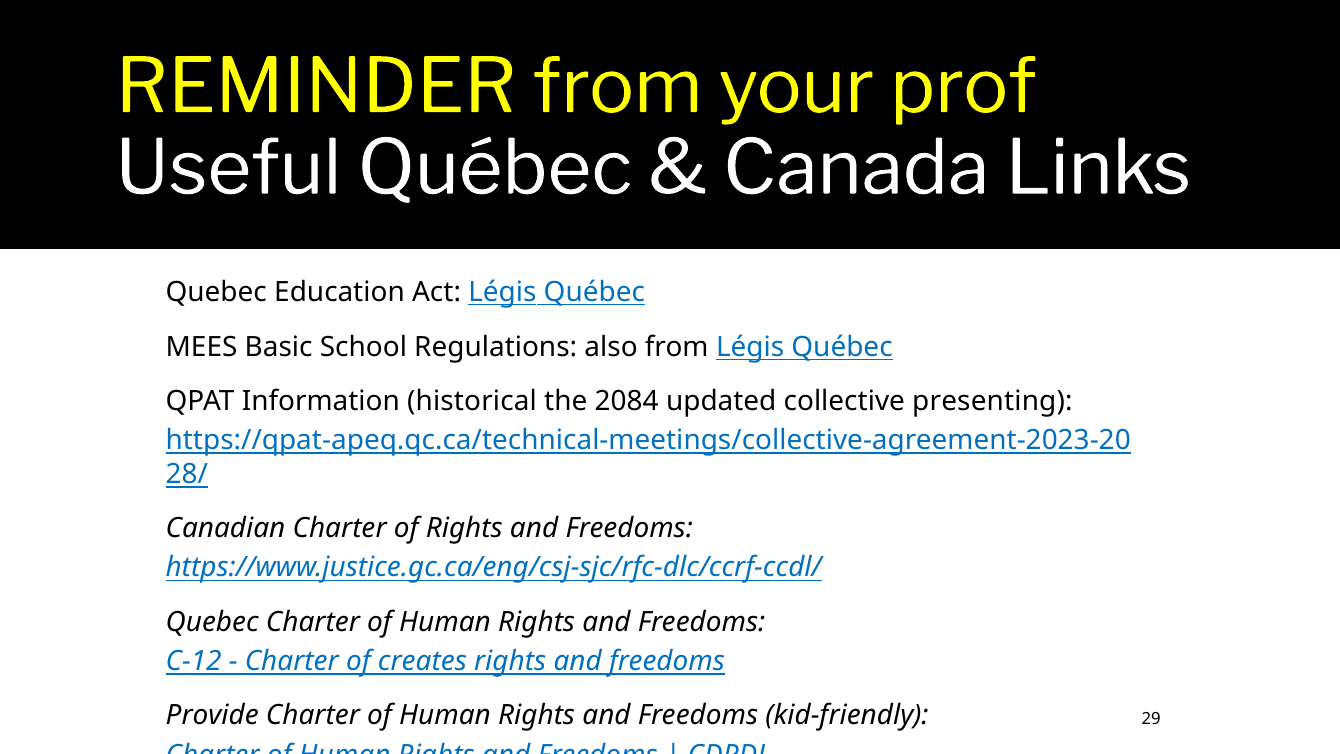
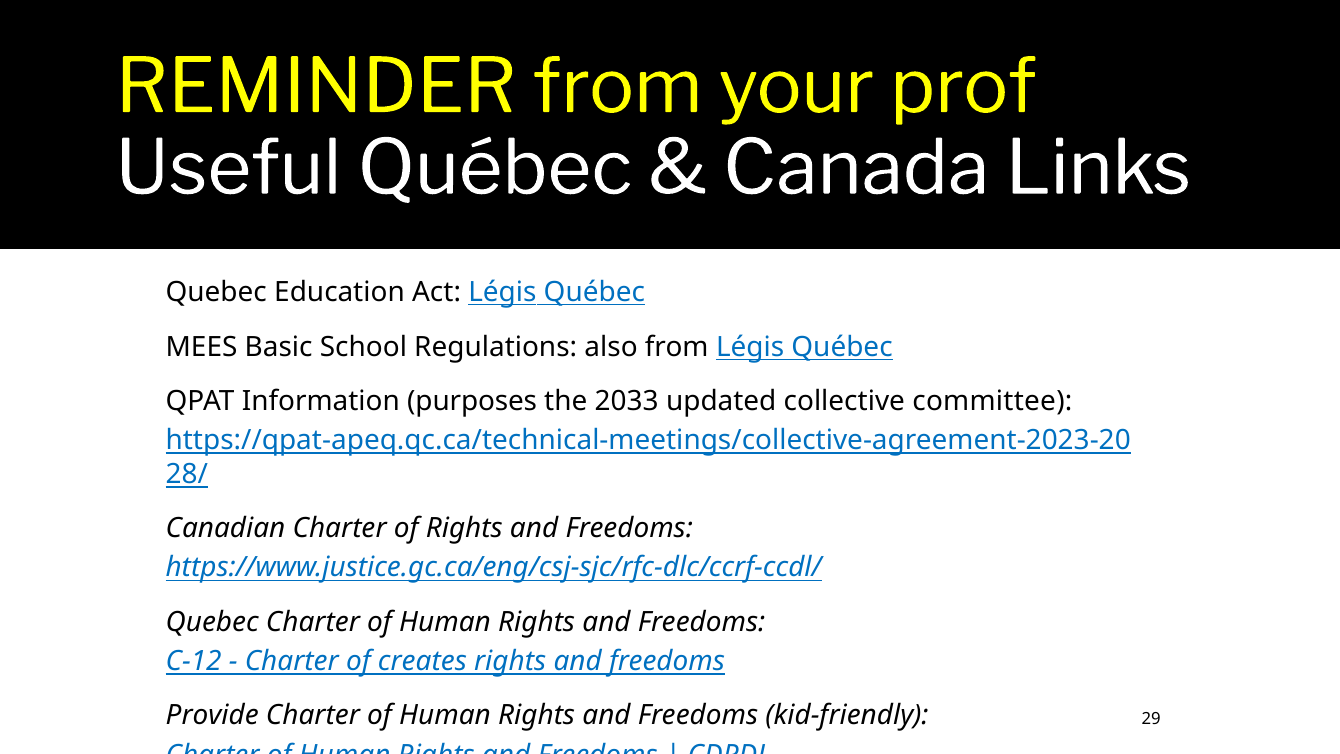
historical: historical -> purposes
2084: 2084 -> 2033
presenting: presenting -> committee
